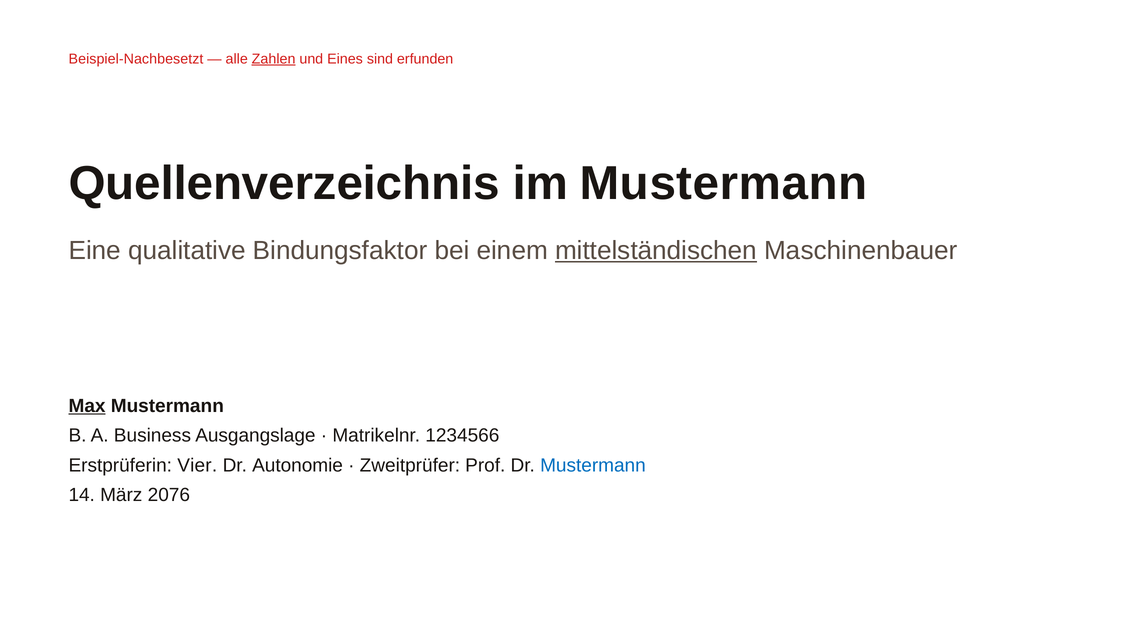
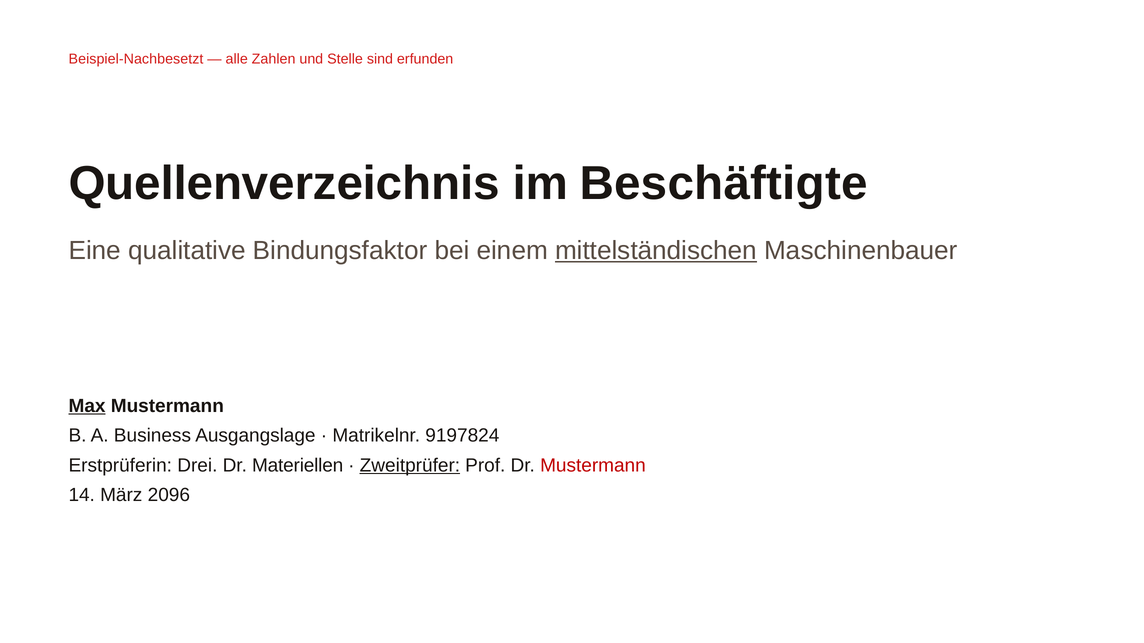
Zahlen underline: present -> none
Eines: Eines -> Stelle
im Mustermann: Mustermann -> Beschäftigte
1234566: 1234566 -> 9197824
Vier: Vier -> Drei
Autonomie: Autonomie -> Materiellen
Zweitprüfer underline: none -> present
Mustermann at (593, 466) colour: blue -> red
2076: 2076 -> 2096
